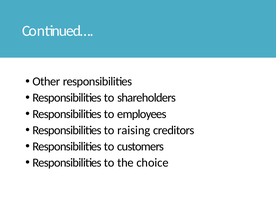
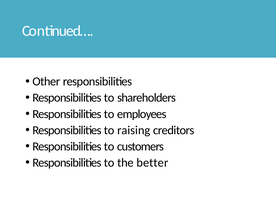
choice: choice -> better
